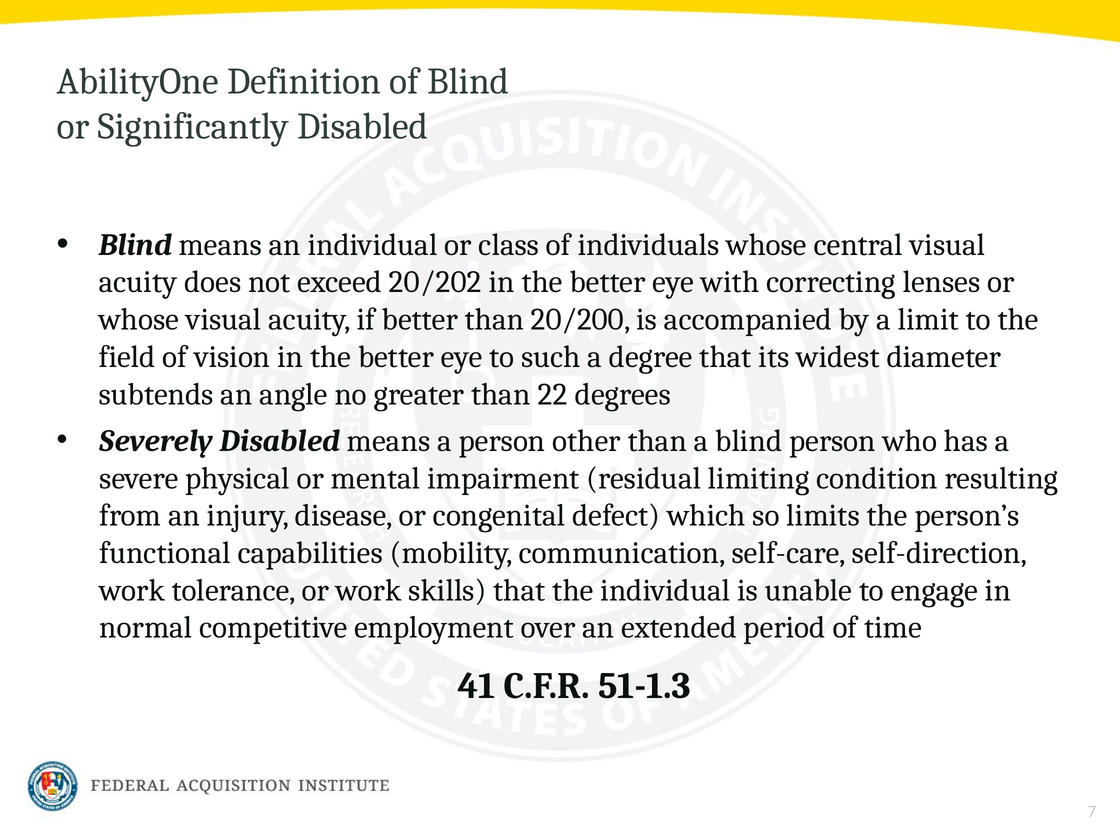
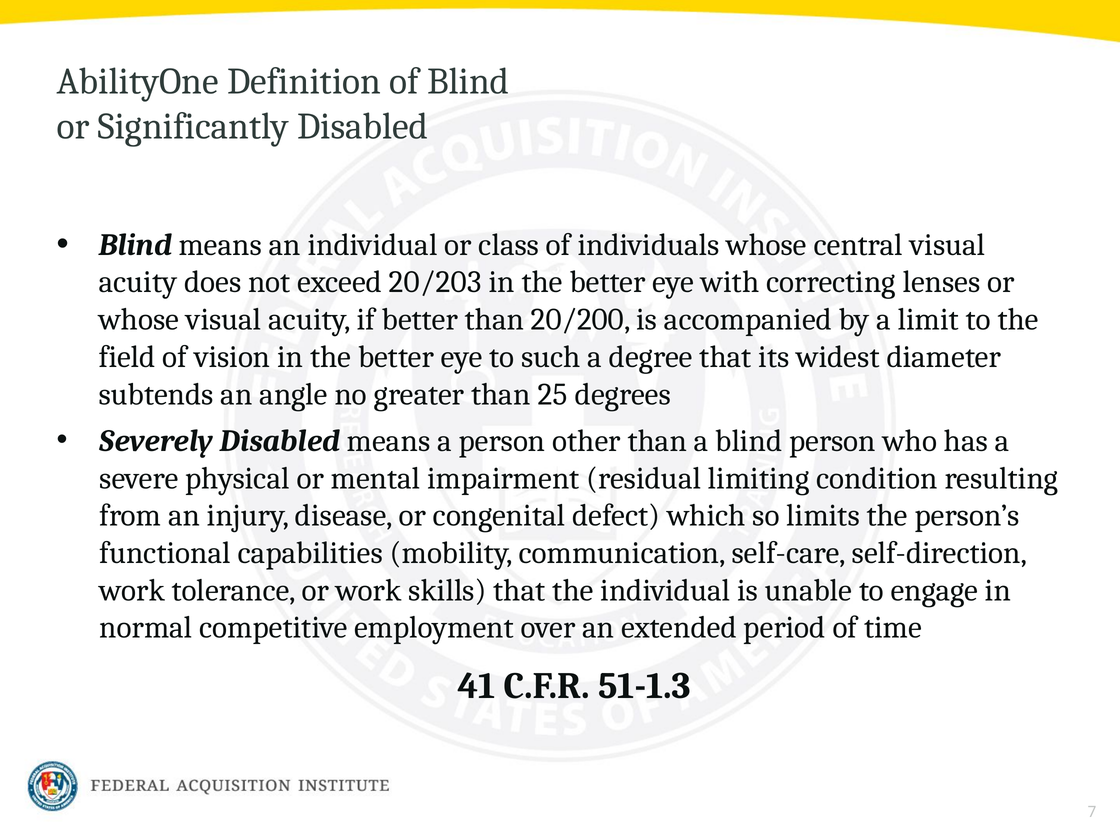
20/202: 20/202 -> 20/203
22: 22 -> 25
